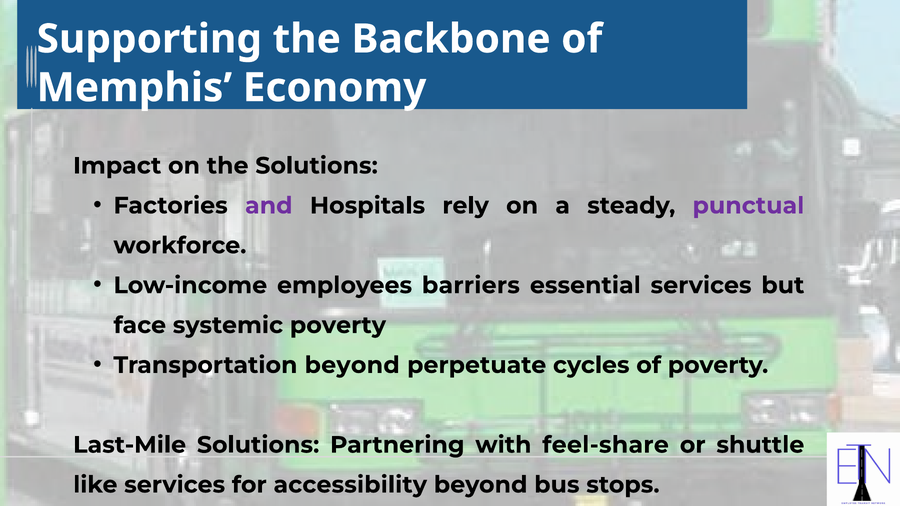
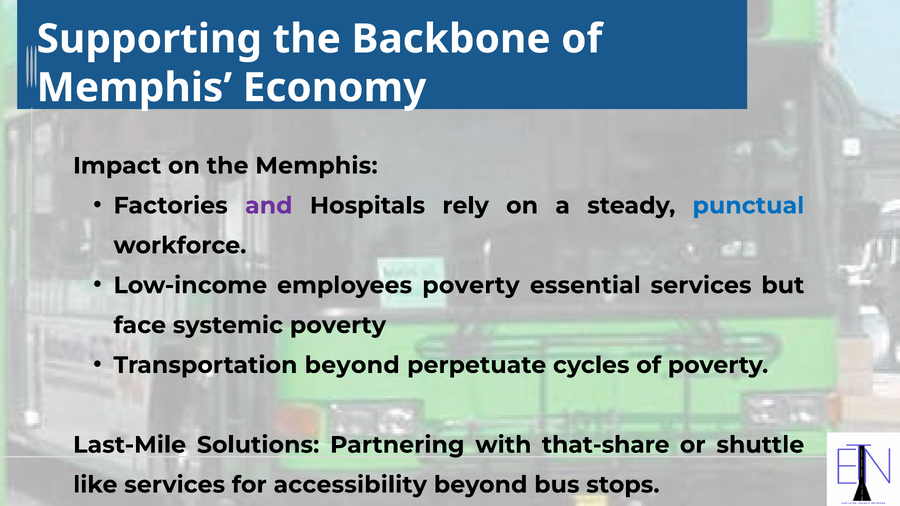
the Solutions: Solutions -> Memphis
punctual colour: purple -> blue
employees barriers: barriers -> poverty
feel-share: feel-share -> that-share
